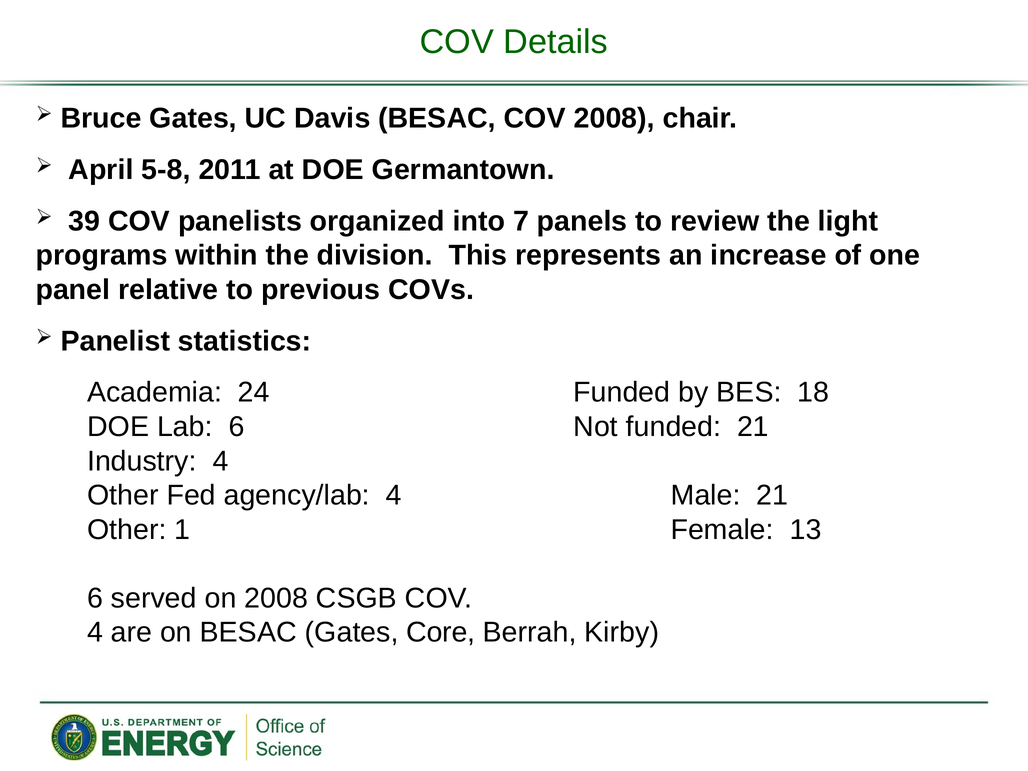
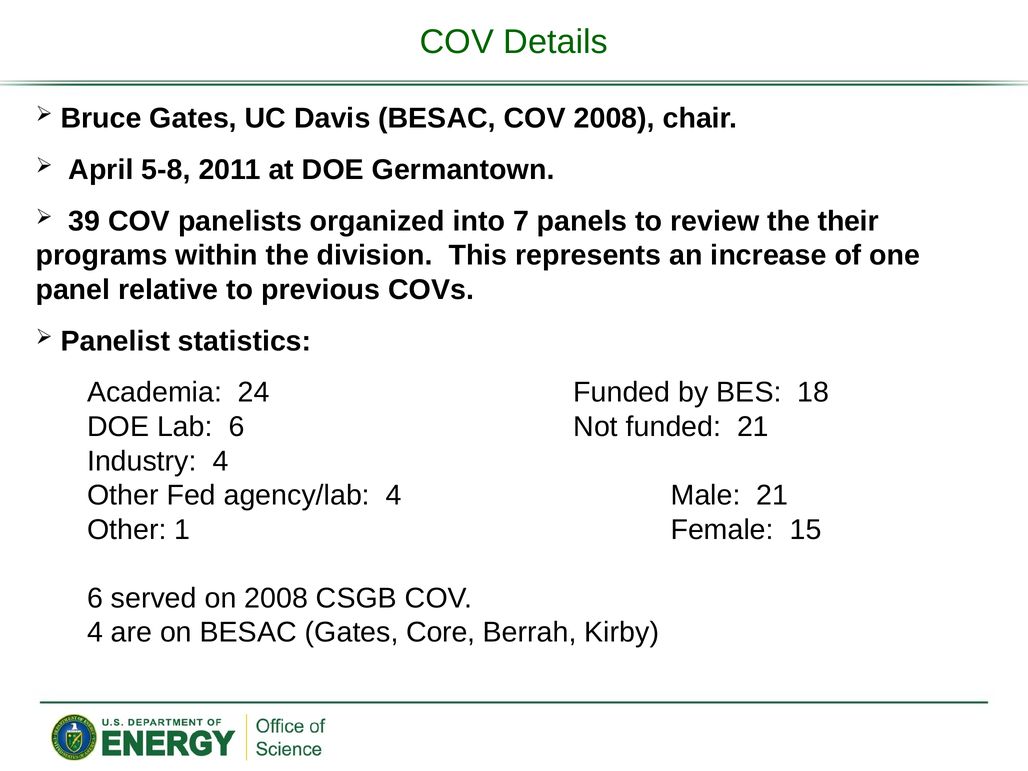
light: light -> their
13: 13 -> 15
